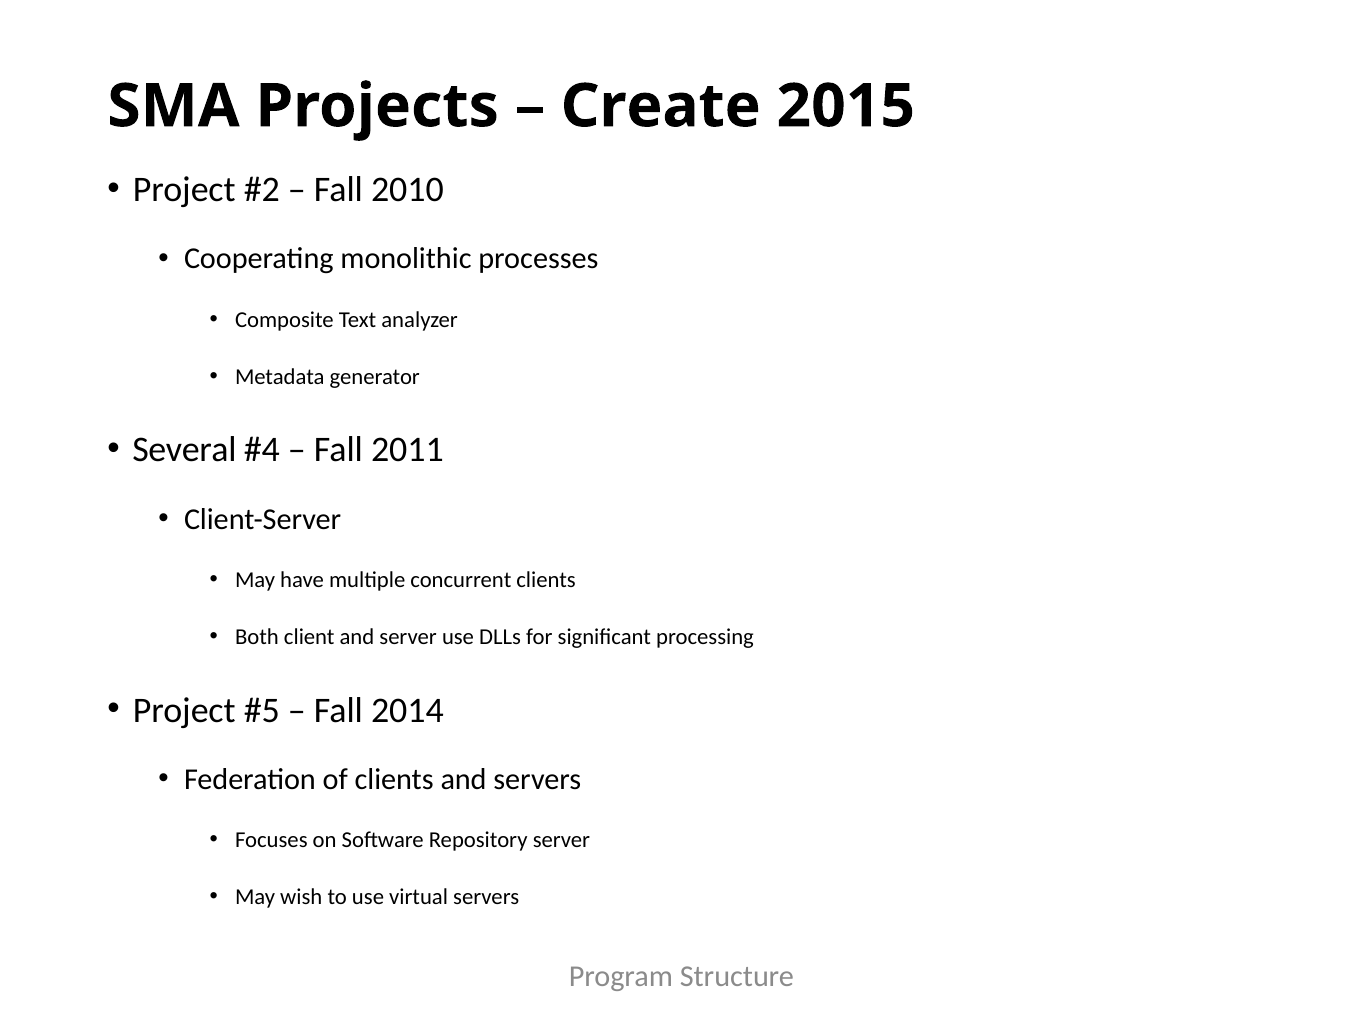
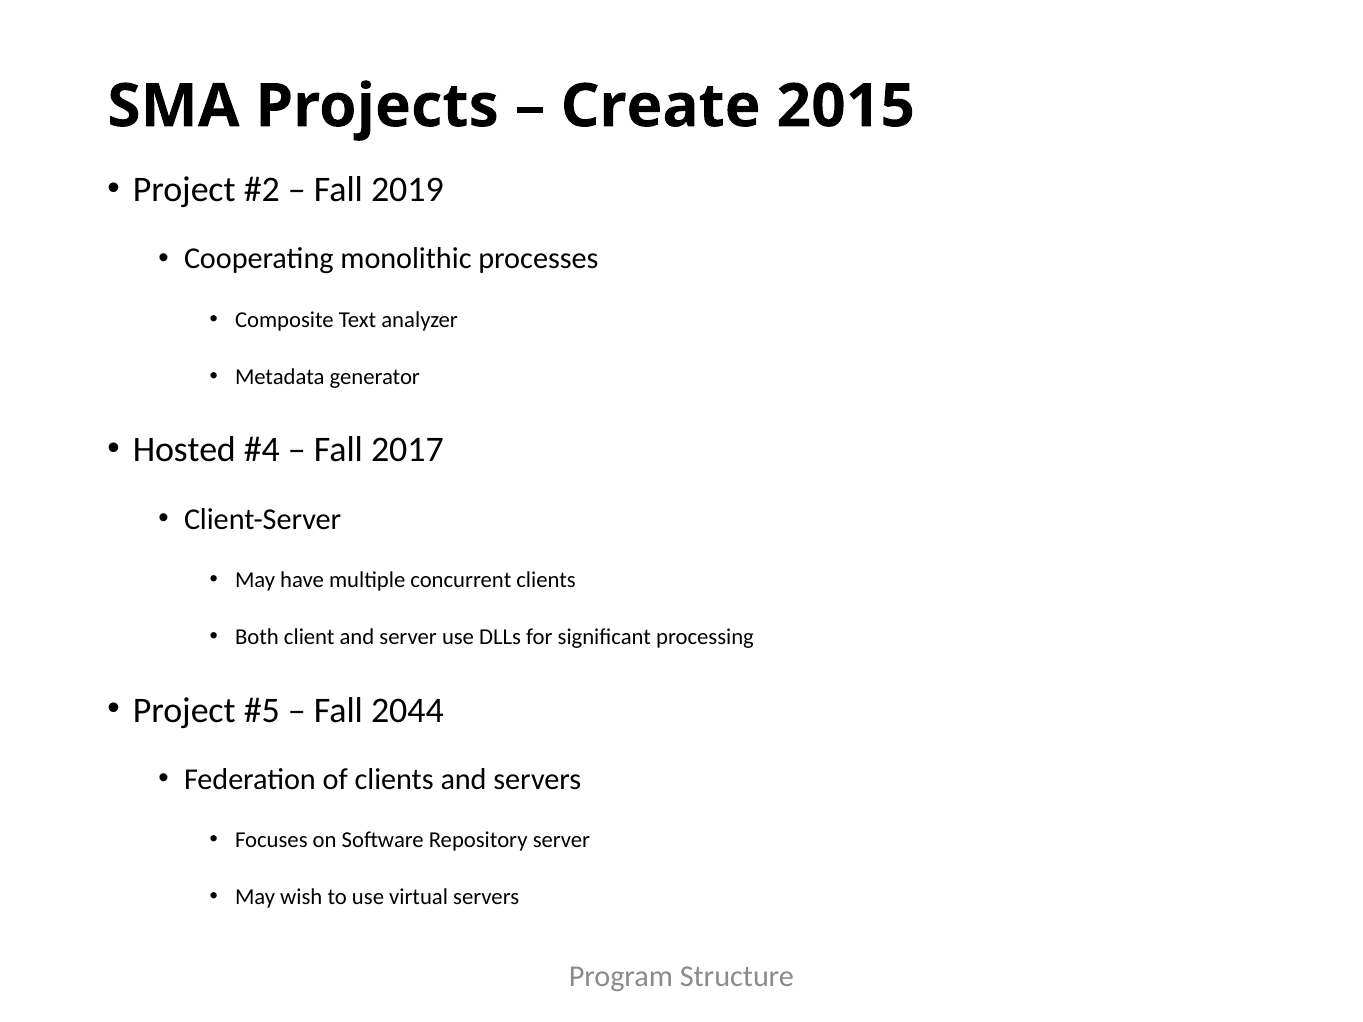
2010: 2010 -> 2019
Several: Several -> Hosted
2011: 2011 -> 2017
2014: 2014 -> 2044
